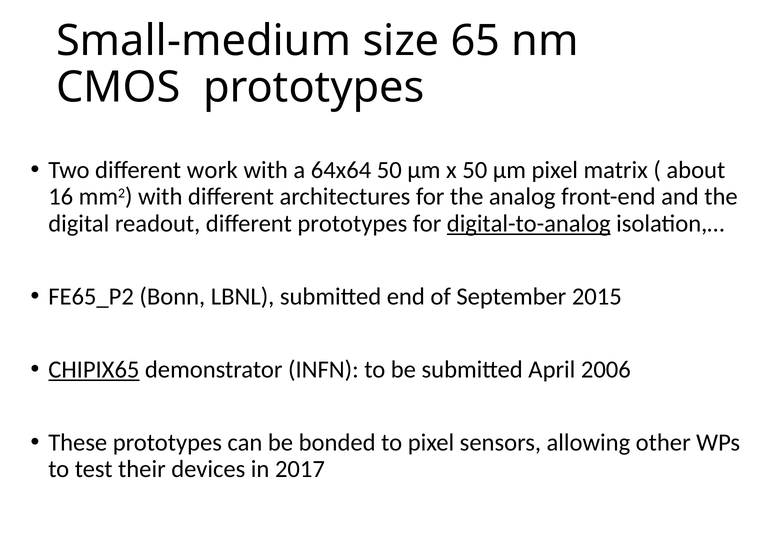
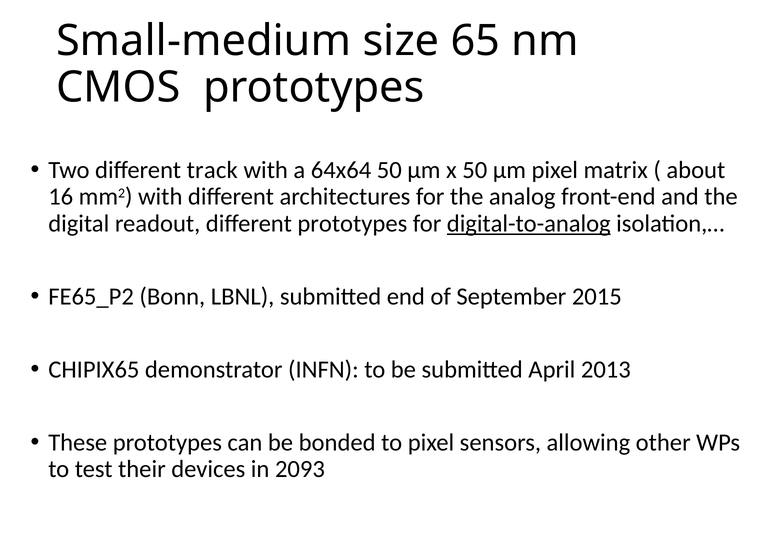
work: work -> track
CHIPIX65 underline: present -> none
2006: 2006 -> 2013
2017: 2017 -> 2093
